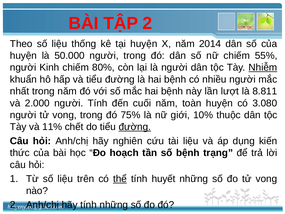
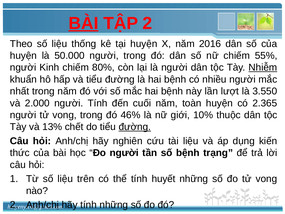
BÀI at (83, 23) underline: none -> present
2014: 2014 -> 2016
8.811: 8.811 -> 3.550
3.080: 3.080 -> 2.365
75%: 75% -> 46%
11%: 11% -> 13%
Đo hoạch: hoạch -> người
thể underline: present -> none
